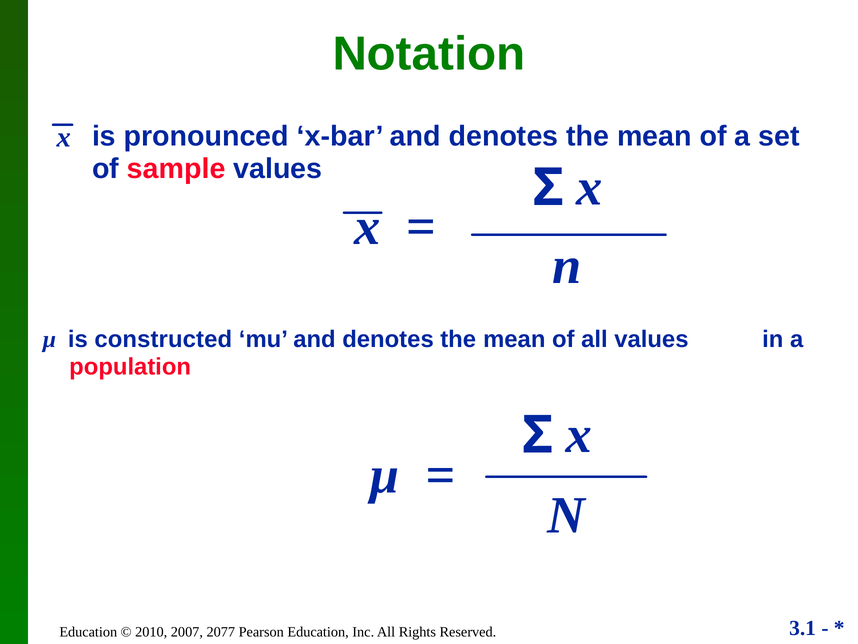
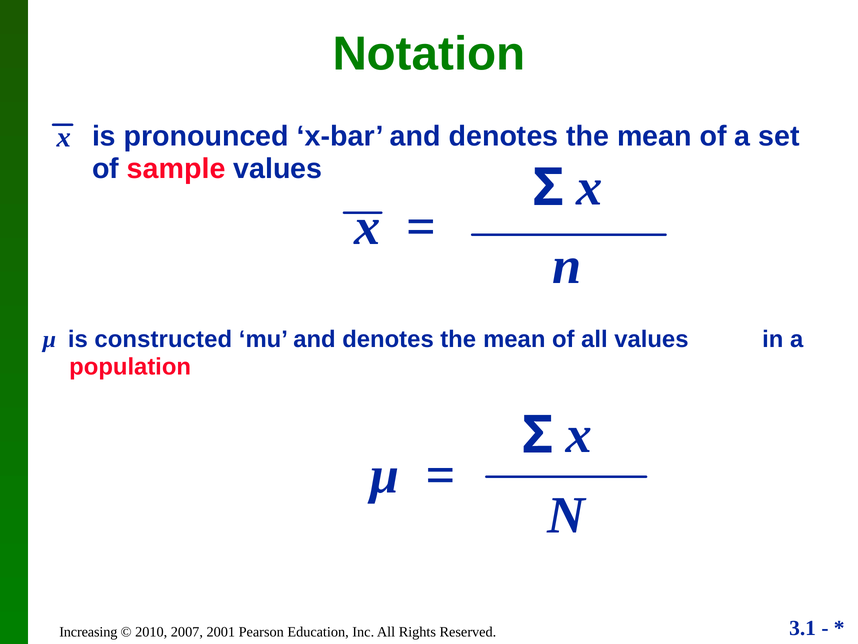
Education at (88, 632): Education -> Increasing
2077: 2077 -> 2001
